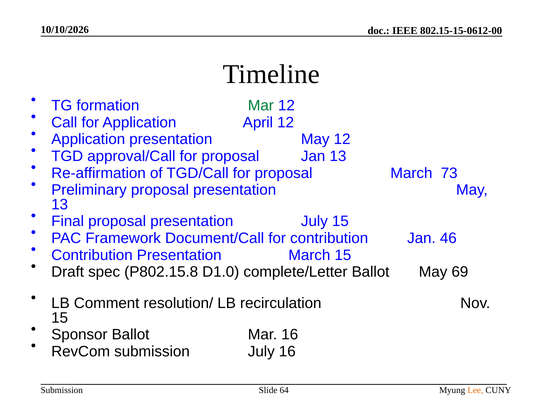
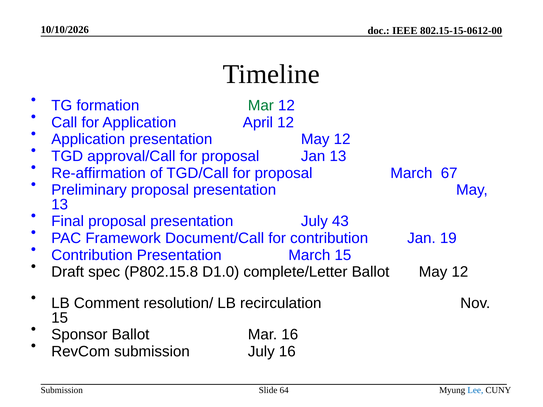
73: 73 -> 67
July 15: 15 -> 43
46: 46 -> 19
Ballot May 69: 69 -> 12
Lee colour: orange -> blue
